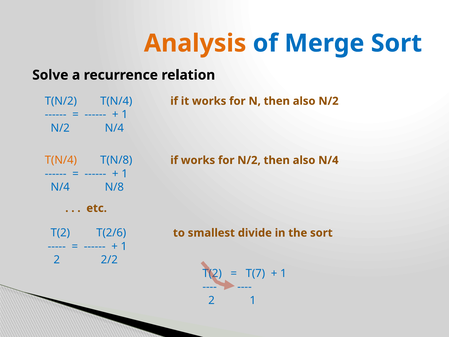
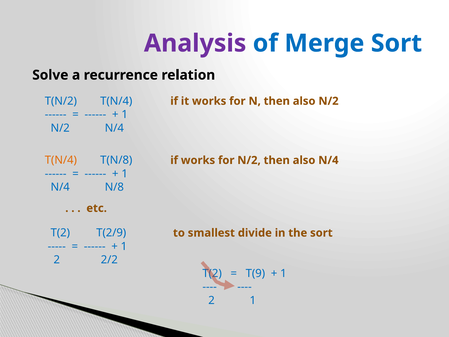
Analysis colour: orange -> purple
T(2/6: T(2/6 -> T(2/9
T(7: T(7 -> T(9
